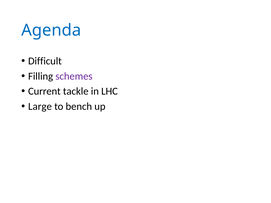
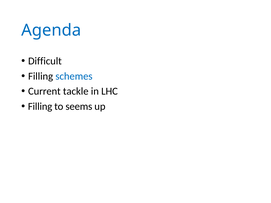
schemes colour: purple -> blue
Large at (40, 107): Large -> Filling
bench: bench -> seems
